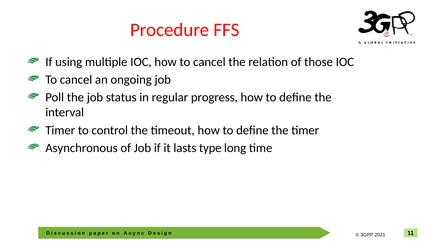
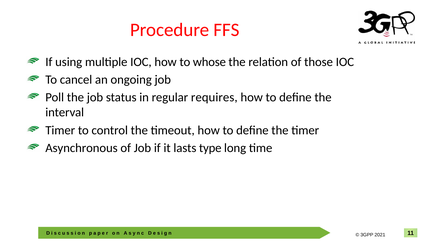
how to cancel: cancel -> whose
progress: progress -> requires
